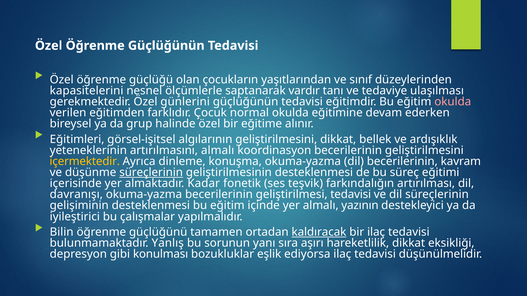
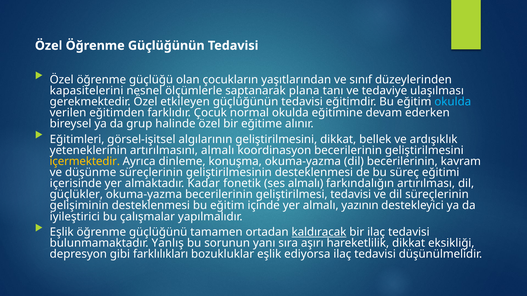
vardır: vardır -> plana
günlerini: günlerini -> etkileyen
okulda at (453, 102) colour: pink -> light blue
süreçlerinin at (151, 173) underline: present -> none
ses teşvik: teşvik -> almalı
davranışı: davranışı -> güçlükler
Bilin at (62, 232): Bilin -> Eşlik
konulması: konulması -> farklılıkları
